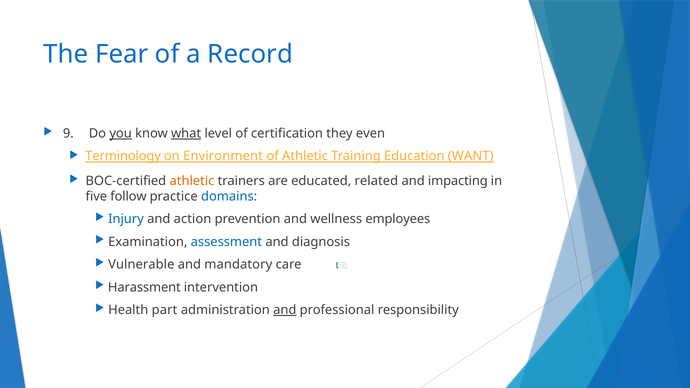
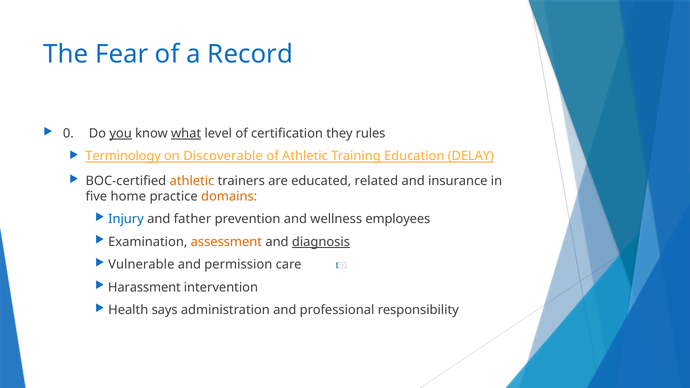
9: 9 -> 0
even: even -> rules
Environment: Environment -> Discoverable
WANT: WANT -> DELAY
impacting: impacting -> insurance
follow: follow -> home
domains colour: blue -> orange
action: action -> father
assessment colour: blue -> orange
diagnosis underline: none -> present
mandatory: mandatory -> permission
part: part -> says
and at (285, 310) underline: present -> none
